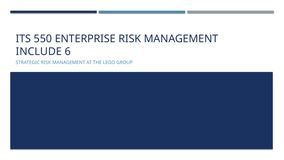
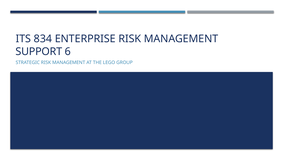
550: 550 -> 834
INCLUDE: INCLUDE -> SUPPORT
